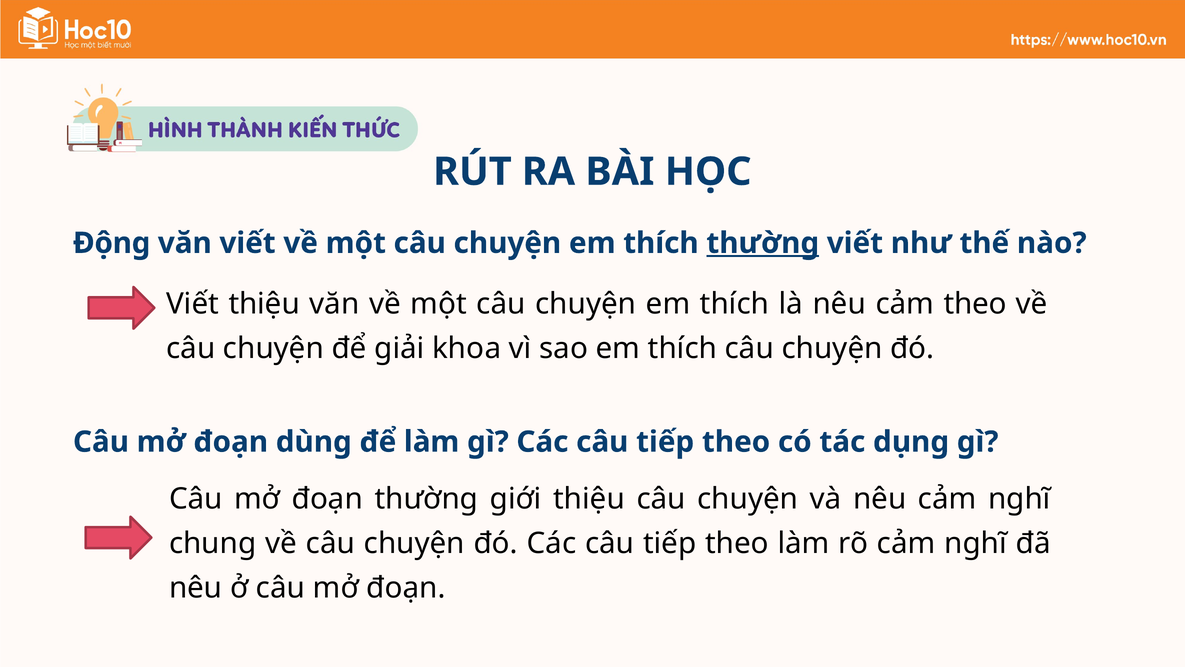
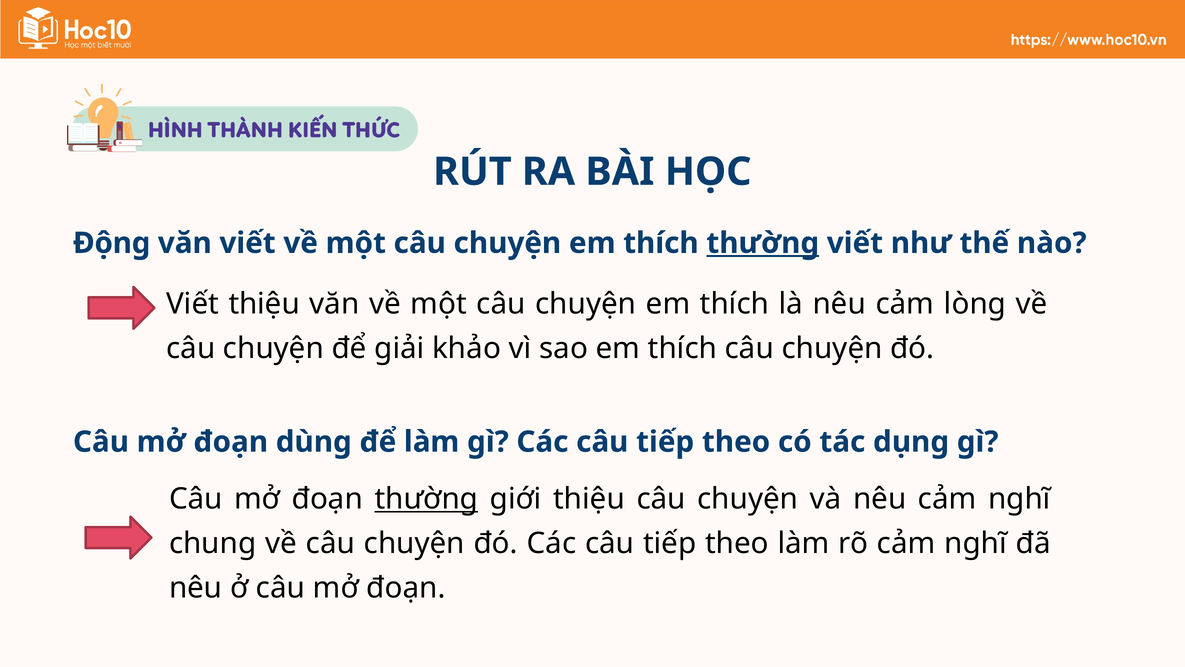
cảm theo: theo -> lòng
khoa: khoa -> khảo
thường at (426, 499) underline: none -> present
